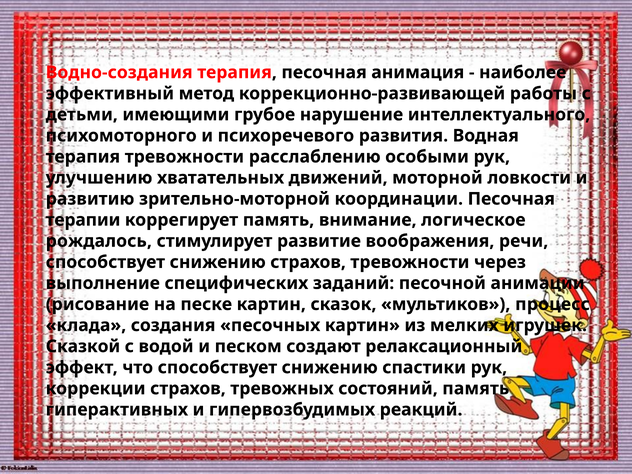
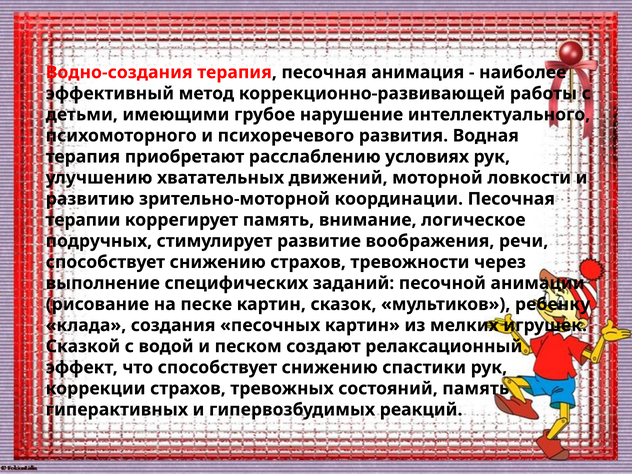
терапия тревожности: тревожности -> приобретают
особыми: особыми -> условиях
рождалось: рождалось -> подручных
процесс: процесс -> ребенку
